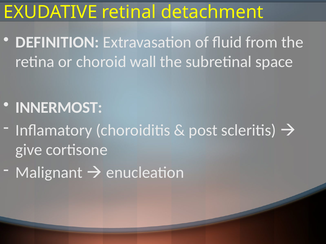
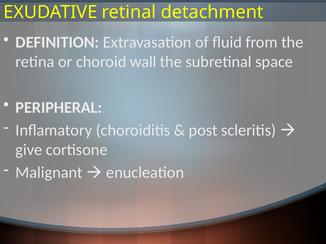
INNERMOST: INNERMOST -> PERIPHERAL
